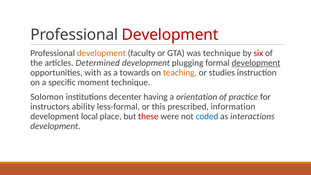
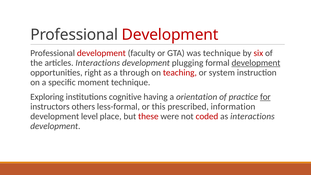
development at (101, 53) colour: orange -> red
articles Determined: Determined -> Interactions
with: with -> right
towards: towards -> through
teaching colour: orange -> red
studies: studies -> system
Solomon: Solomon -> Exploring
decenter: decenter -> cognitive
for underline: none -> present
ability: ability -> others
local: local -> level
coded colour: blue -> red
